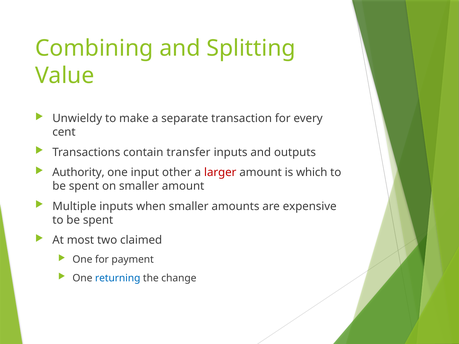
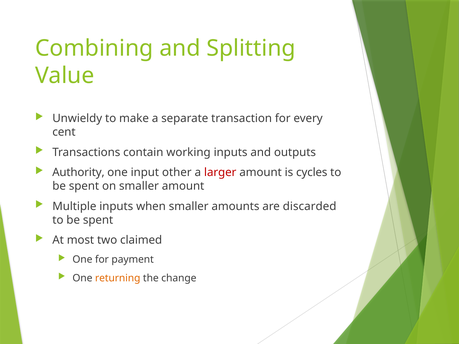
transfer: transfer -> working
which: which -> cycles
expensive: expensive -> discarded
returning colour: blue -> orange
